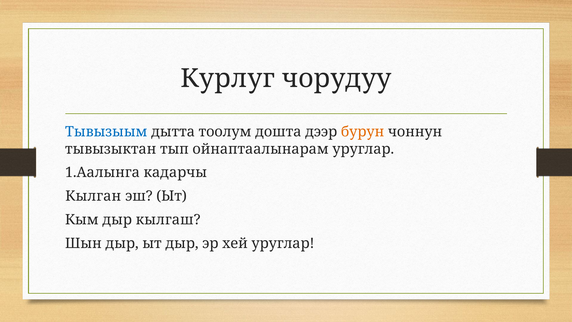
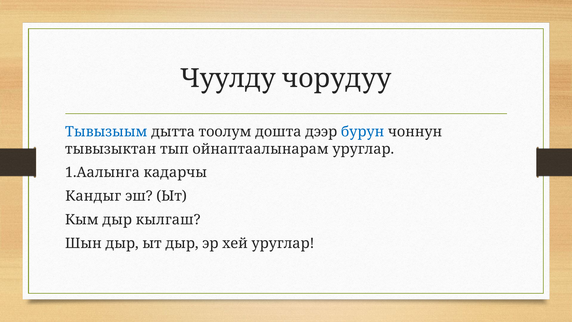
Курлуг: Курлуг -> Чуулду
бурун colour: orange -> blue
Кылган: Кылган -> Кандыг
